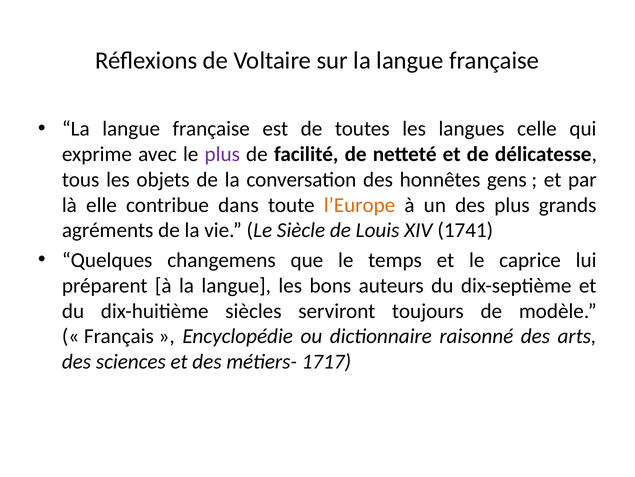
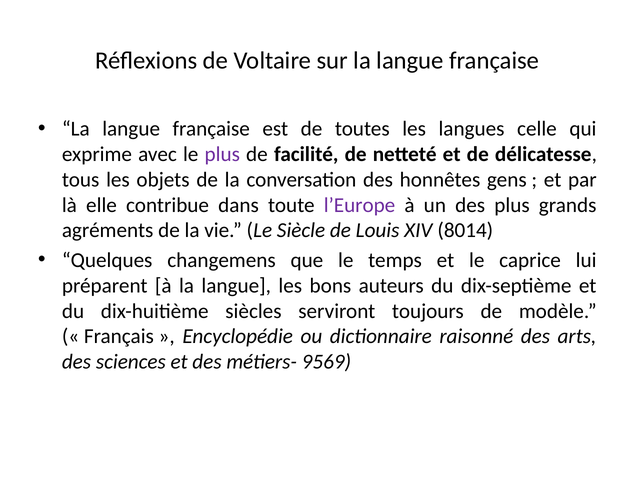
l’Europe colour: orange -> purple
1741: 1741 -> 8014
1717: 1717 -> 9569
